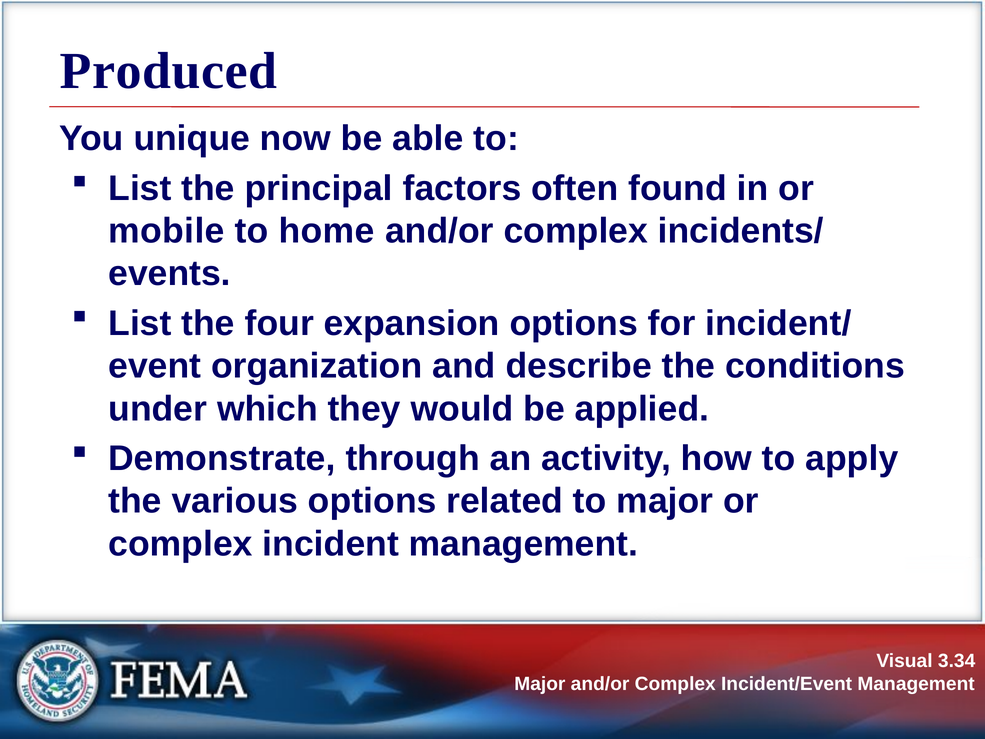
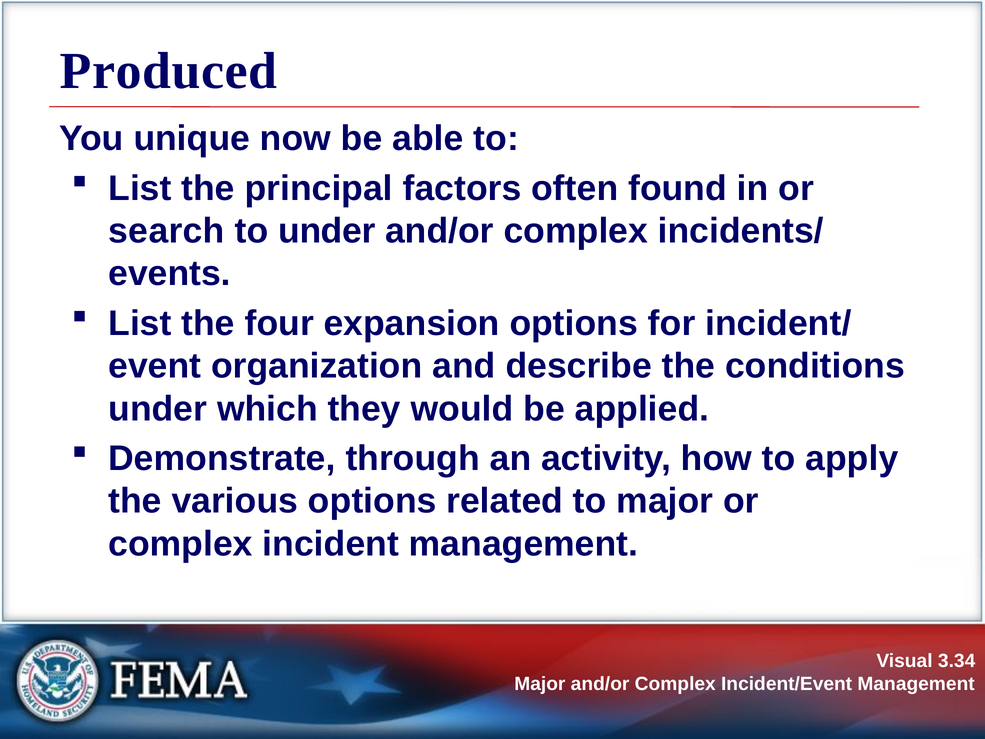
mobile: mobile -> search
to home: home -> under
